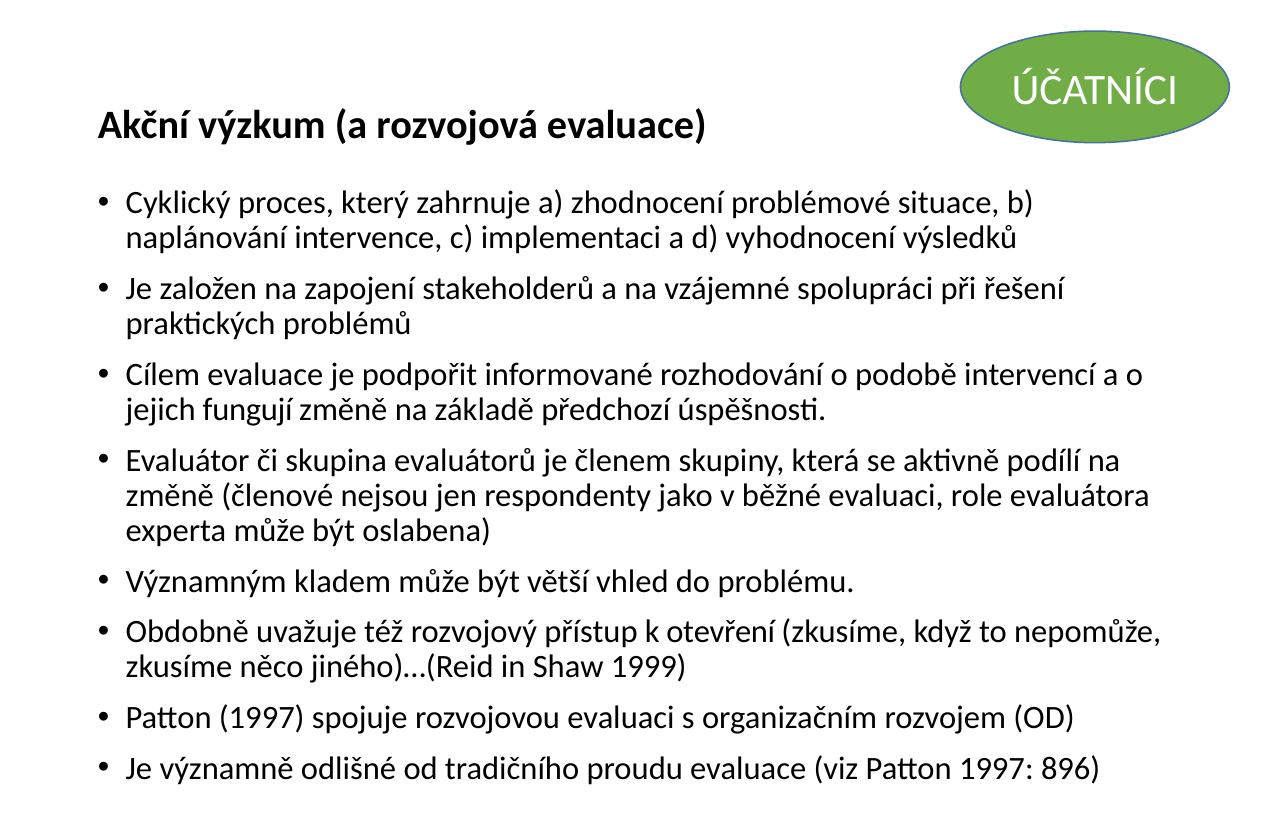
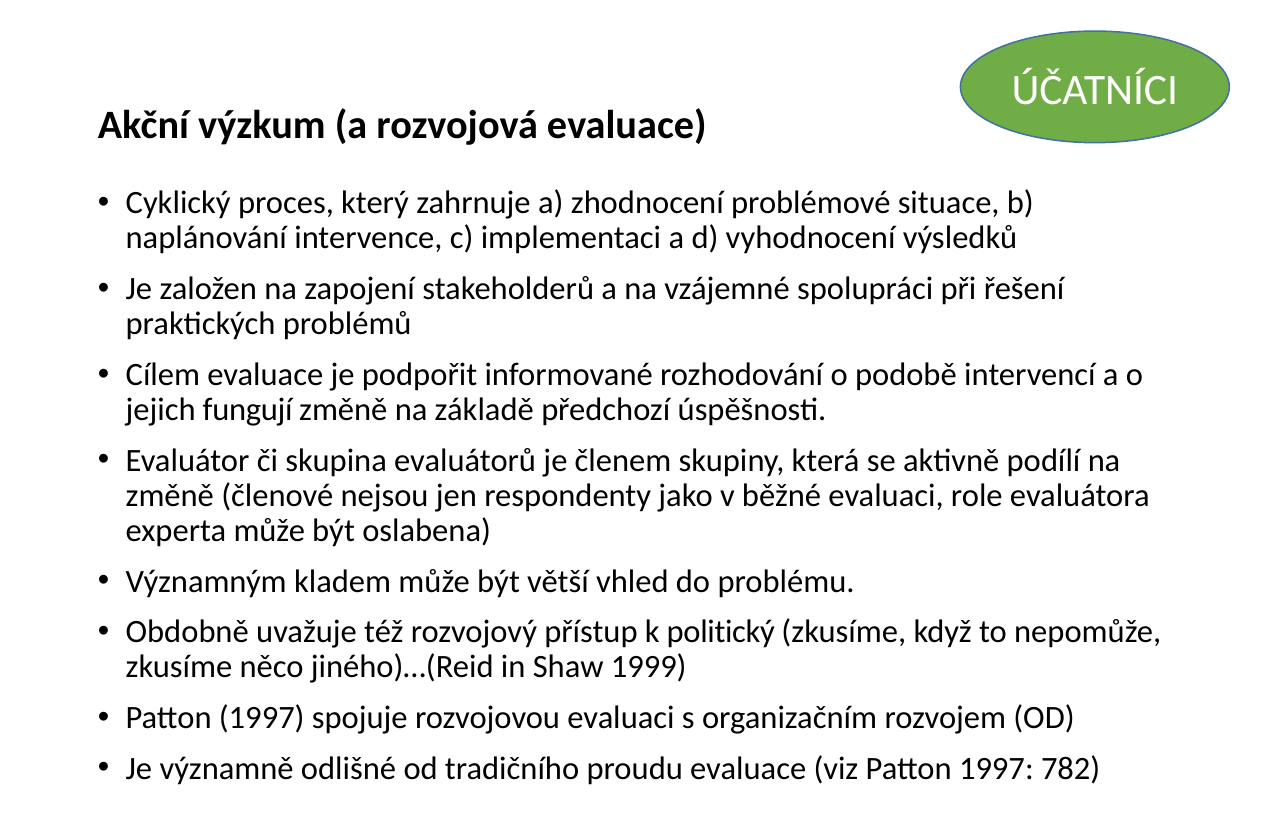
otevření: otevření -> politický
896: 896 -> 782
